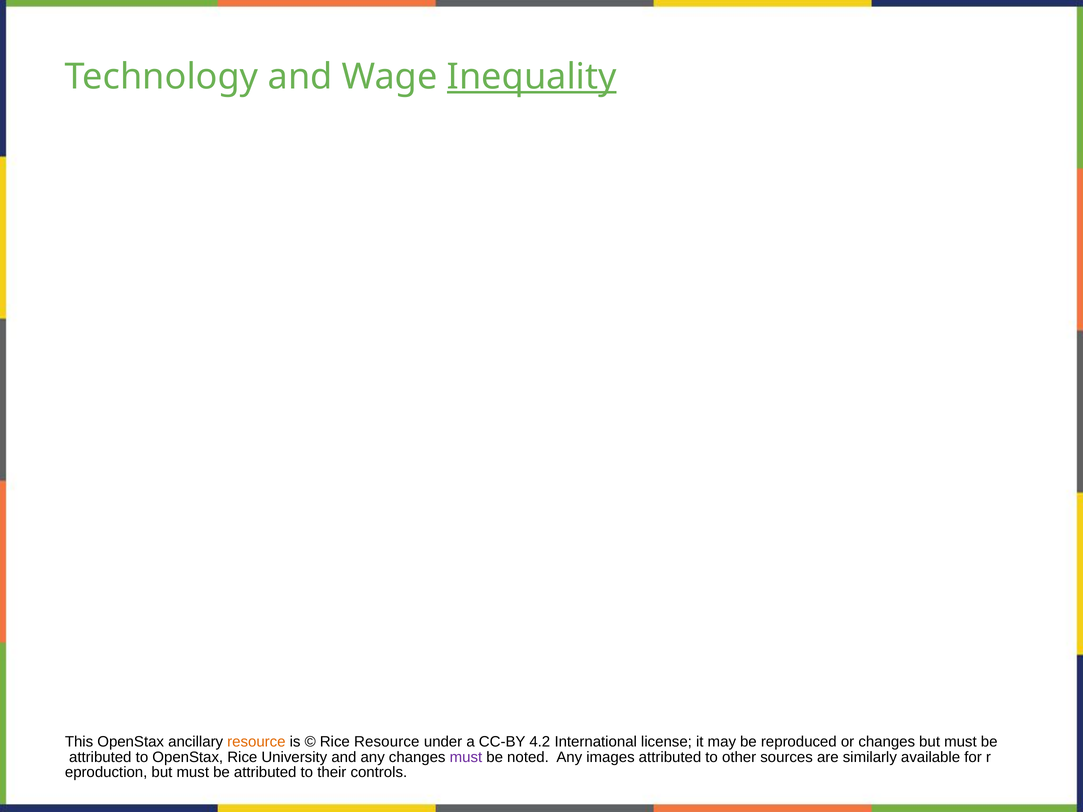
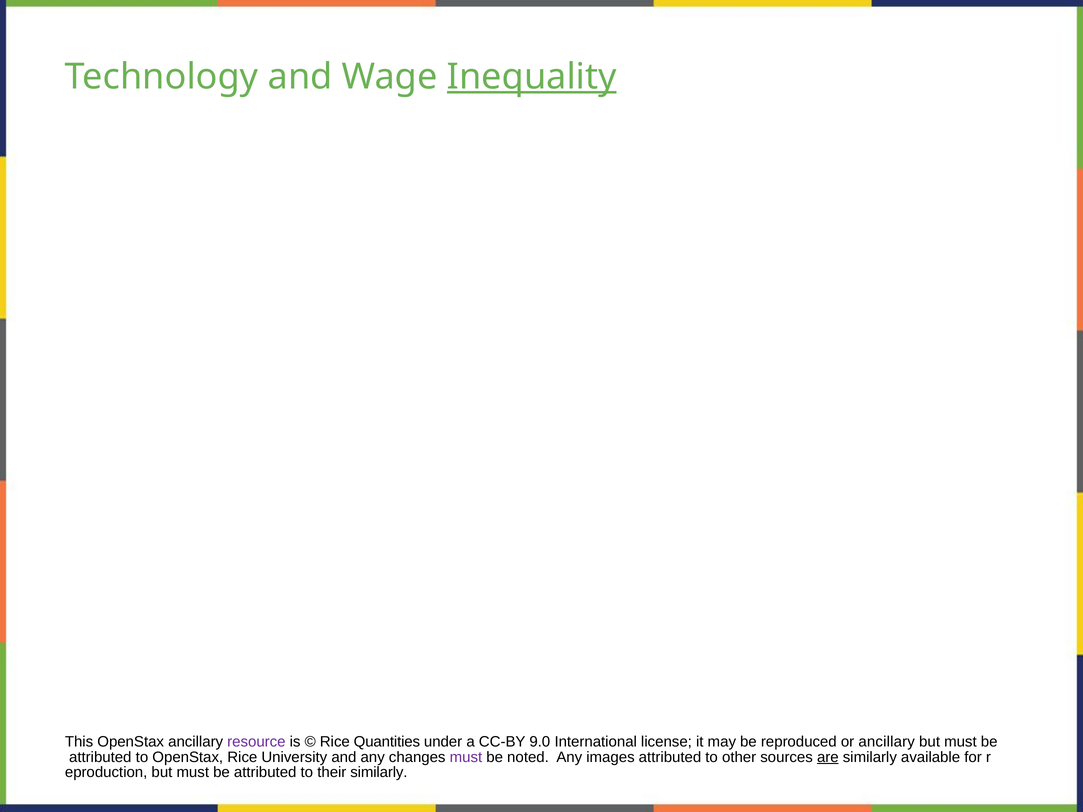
resource at (256, 742) colour: orange -> purple
Rice Resource: Resource -> Quantities
4.2: 4.2 -> 9.0
or changes: changes -> ancillary
are underline: none -> present
their controls: controls -> similarly
